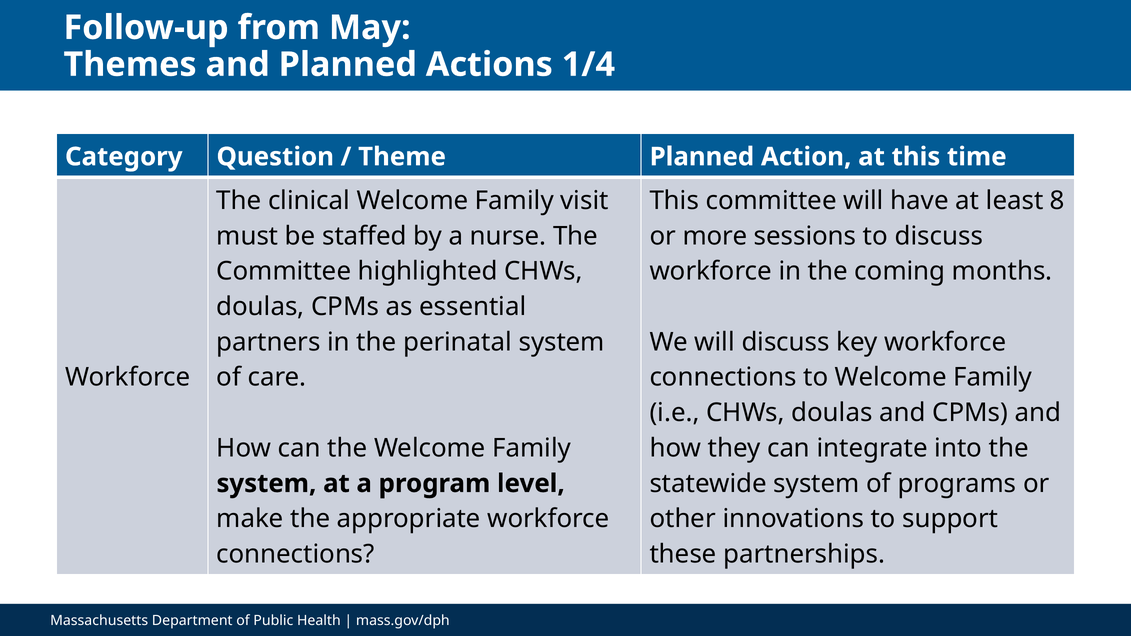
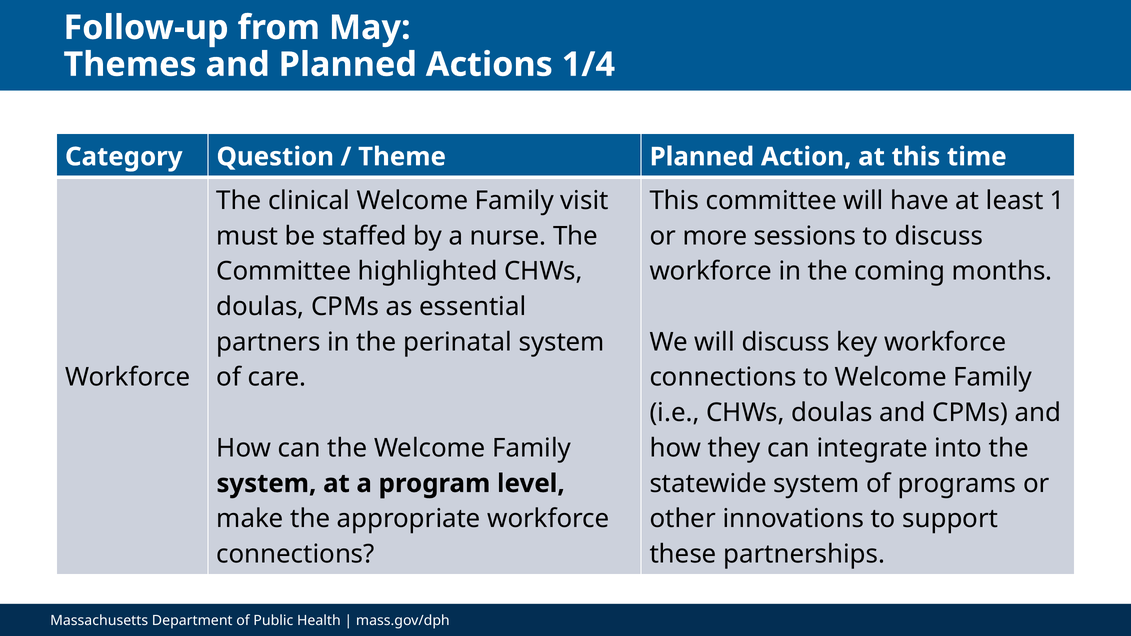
8: 8 -> 1
